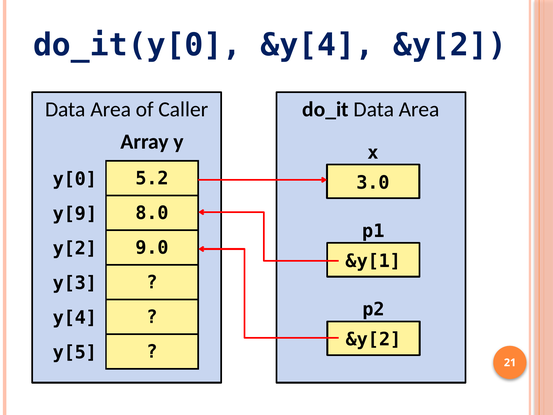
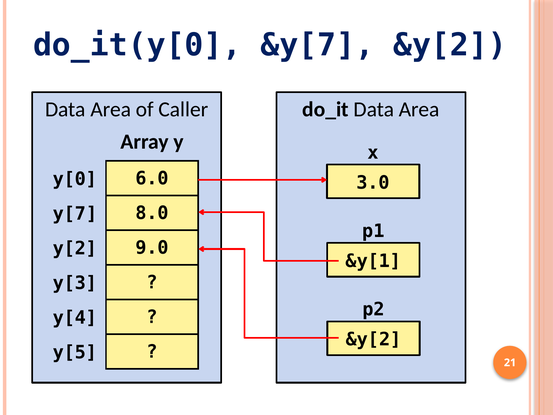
&y[4: &y[4 -> &y[7
5.2: 5.2 -> 6.0
y[9: y[9 -> y[7
